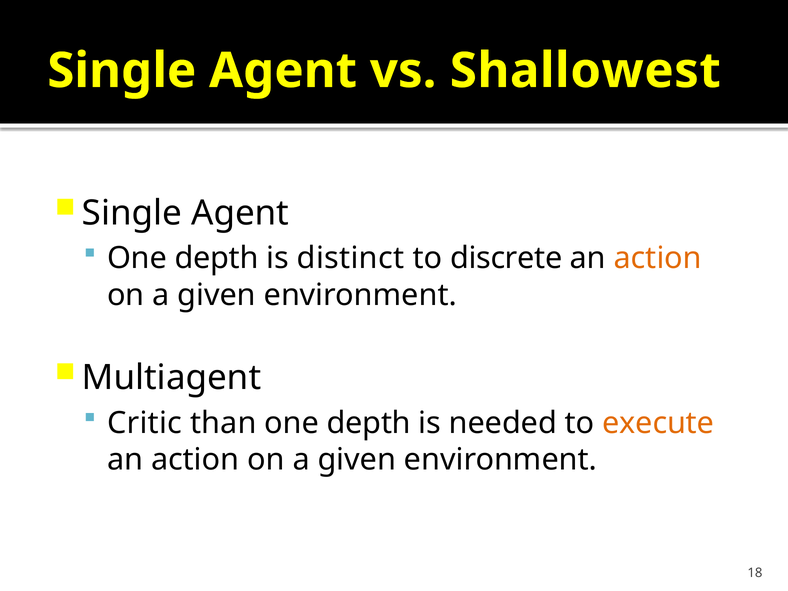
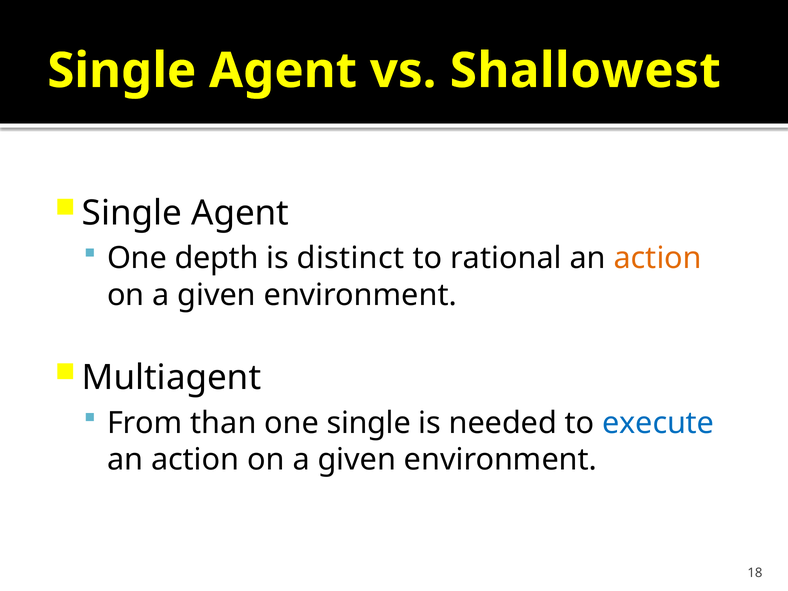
discrete: discrete -> rational
Critic: Critic -> From
than one depth: depth -> single
execute colour: orange -> blue
